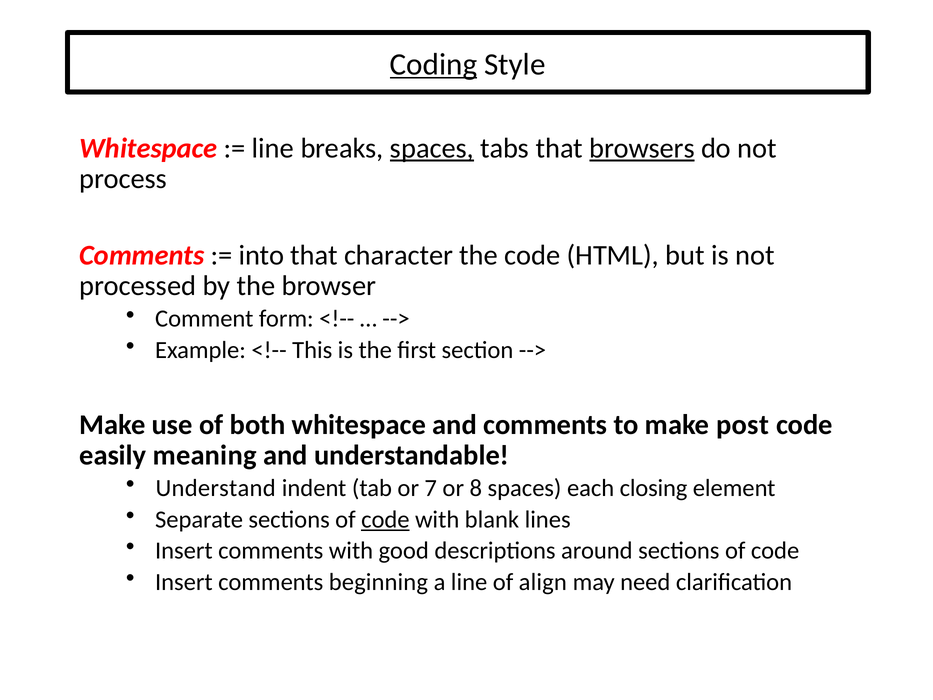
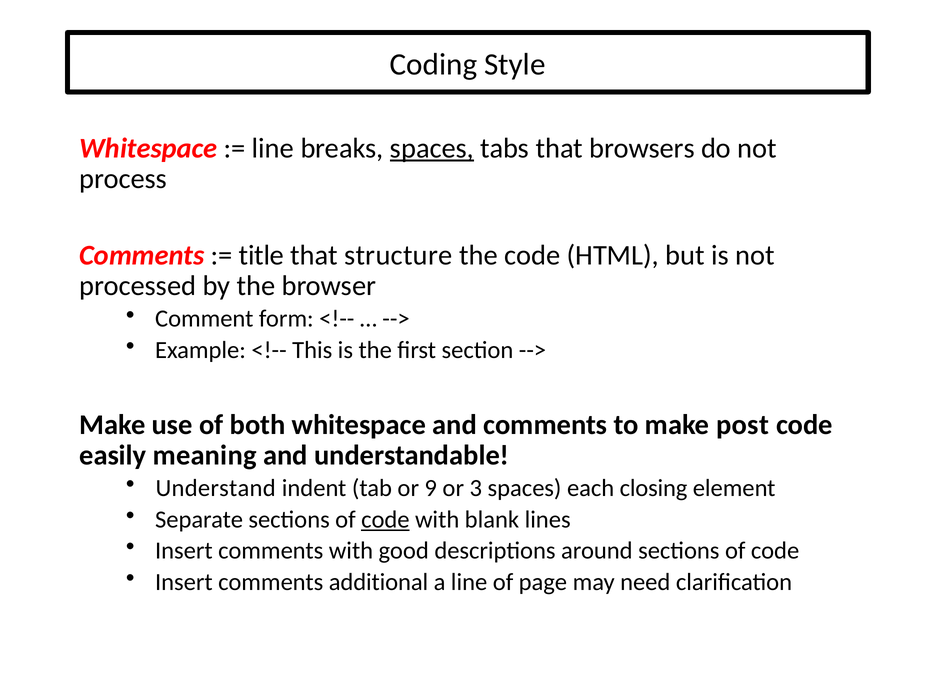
Coding underline: present -> none
browsers underline: present -> none
into: into -> title
character: character -> structure
7: 7 -> 9
8: 8 -> 3
beginning: beginning -> additional
align: align -> page
